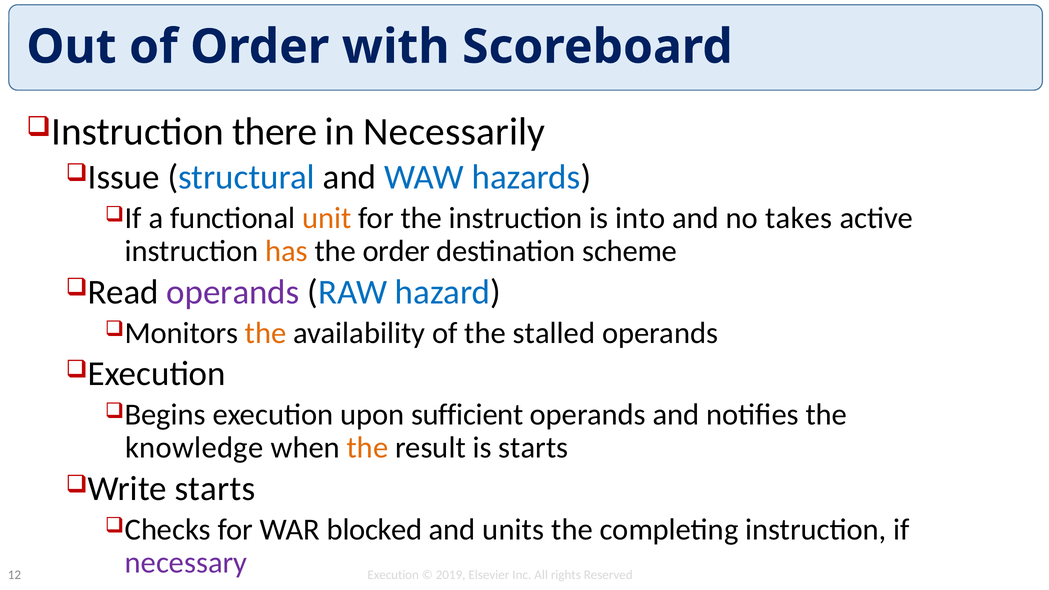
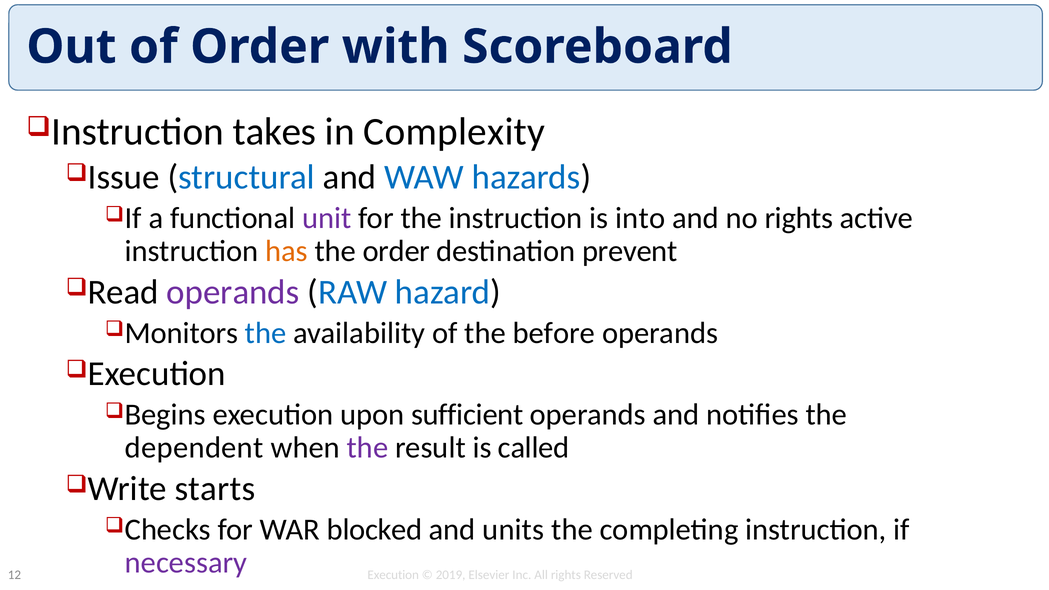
there: there -> takes
Necessarily: Necessarily -> Complexity
unit colour: orange -> purple
no takes: takes -> rights
scheme: scheme -> prevent
the at (266, 333) colour: orange -> blue
stalled: stalled -> before
knowledge: knowledge -> dependent
the at (367, 448) colour: orange -> purple
is starts: starts -> called
